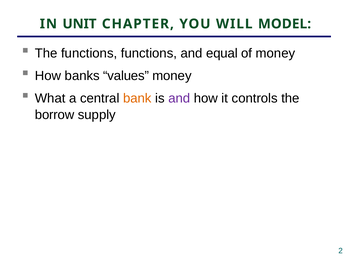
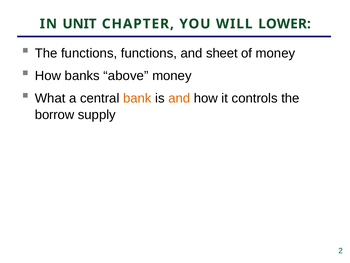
MODEL: MODEL -> LOWER
equal: equal -> sheet
values: values -> above
and at (179, 98) colour: purple -> orange
